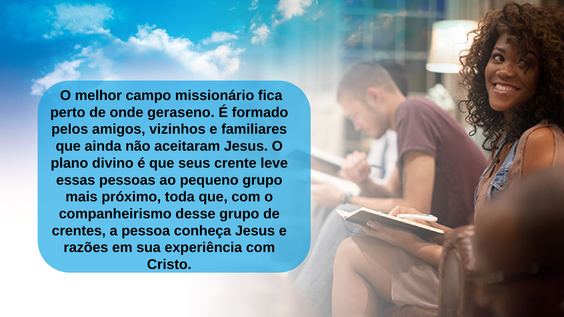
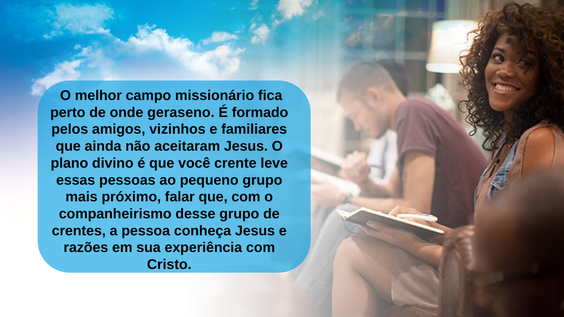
seus: seus -> você
toda: toda -> falar
